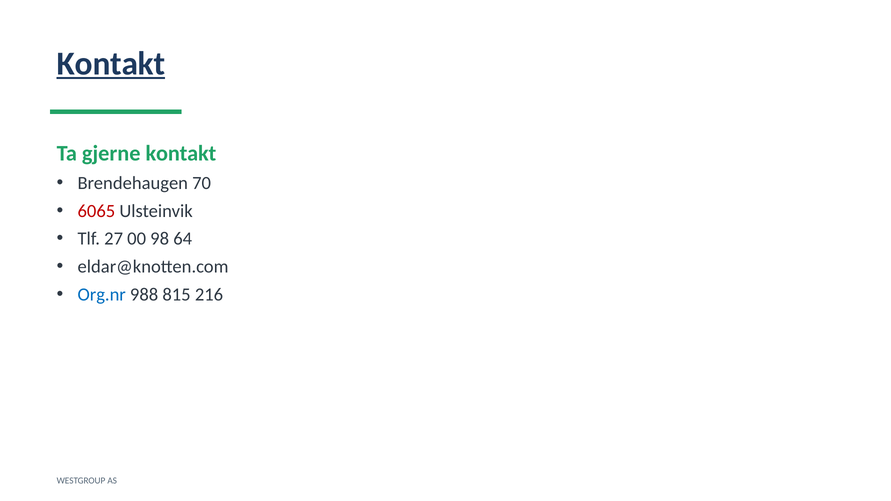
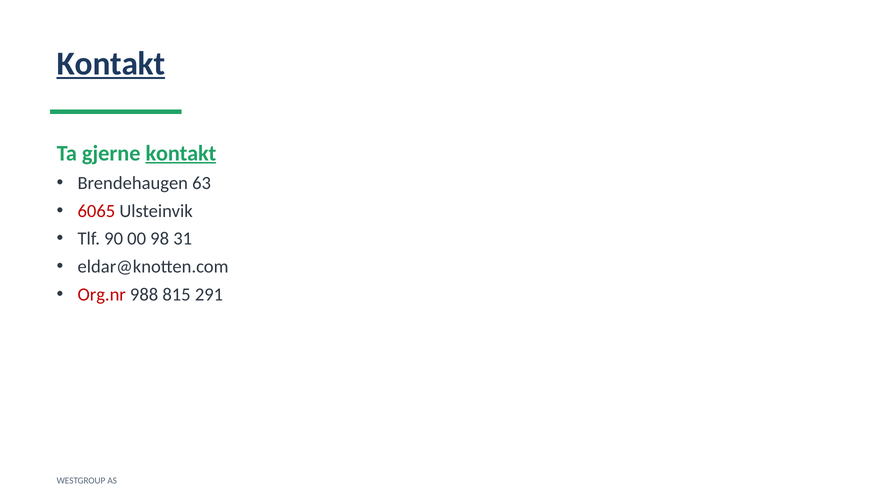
kontakt at (181, 153) underline: none -> present
70: 70 -> 63
27: 27 -> 90
64: 64 -> 31
Org.nr colour: blue -> red
216: 216 -> 291
